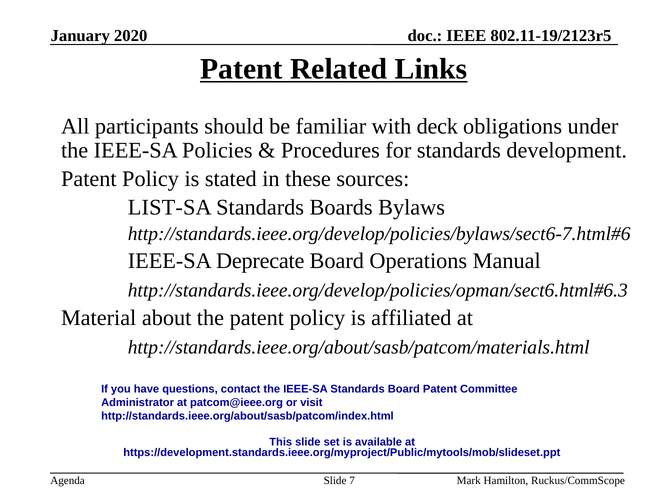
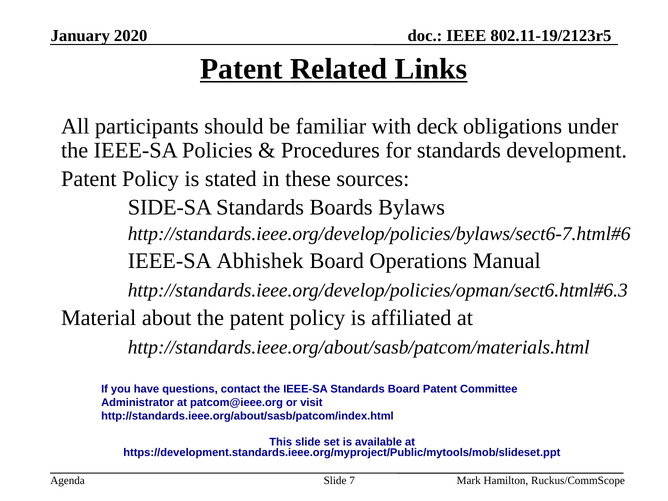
LIST-SA: LIST-SA -> SIDE-SA
Deprecate: Deprecate -> Abhishek
